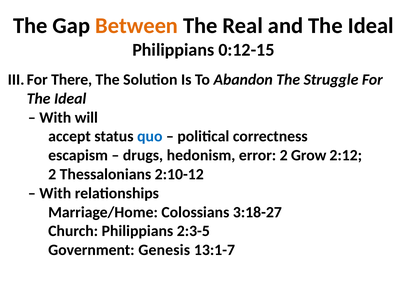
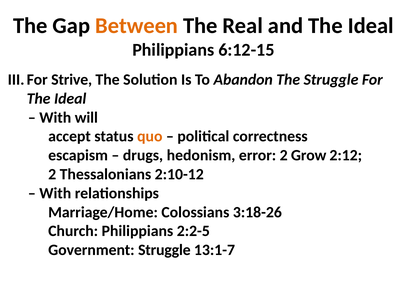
0:12-15: 0:12-15 -> 6:12-15
There: There -> Strive
quo colour: blue -> orange
3:18-27: 3:18-27 -> 3:18-26
2:3-5: 2:3-5 -> 2:2-5
Government Genesis: Genesis -> Struggle
